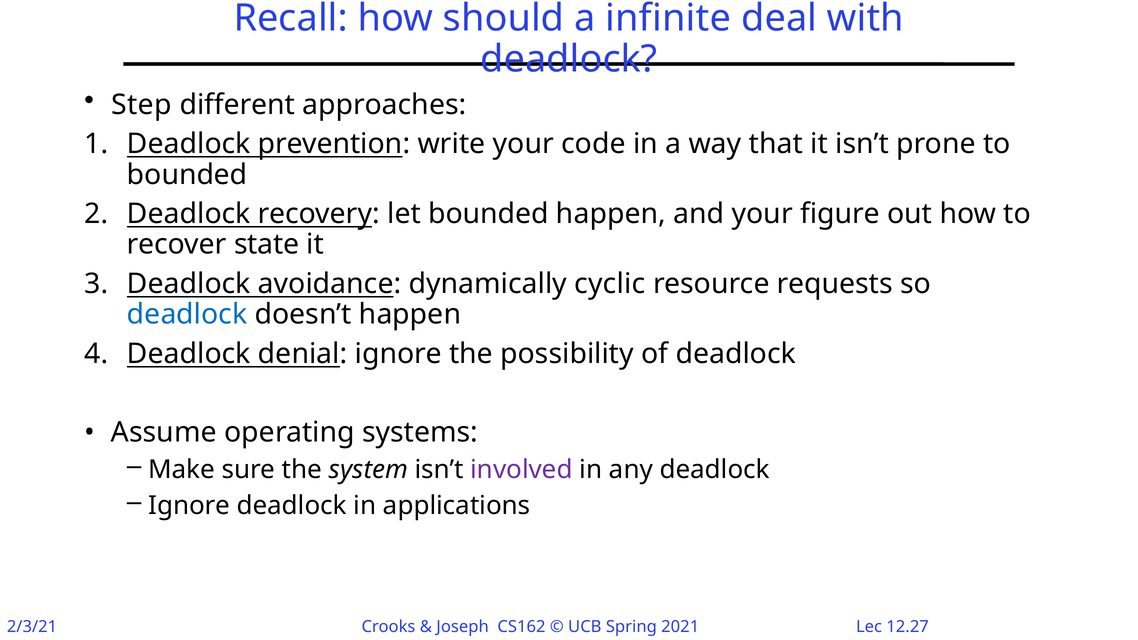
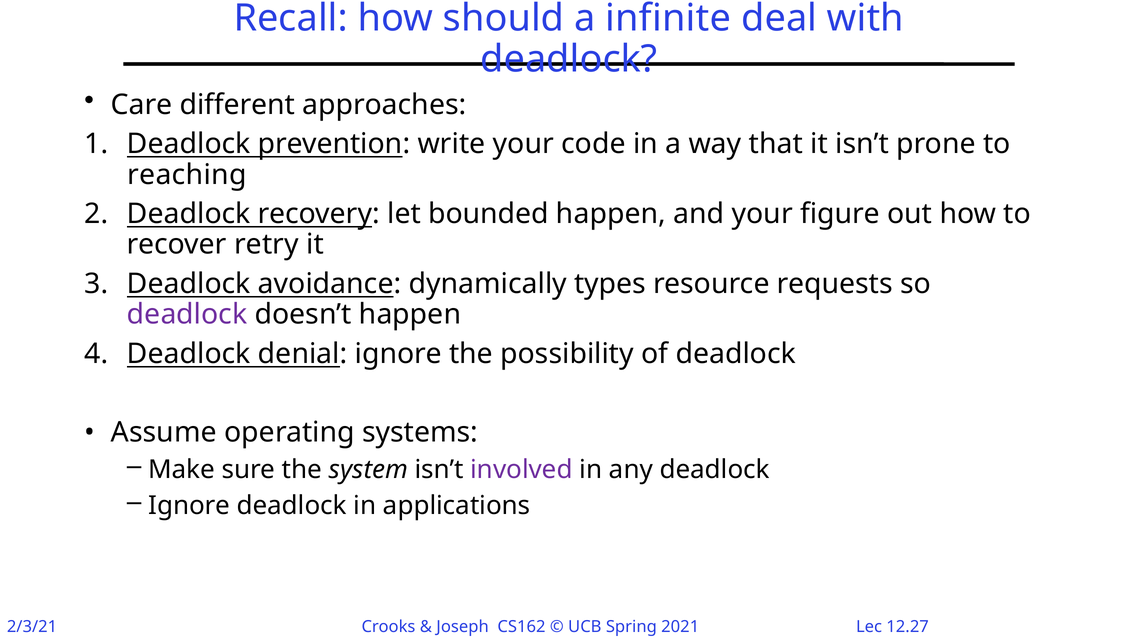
Step: Step -> Care
bounded at (187, 175): bounded -> reaching
state: state -> retry
cyclic: cyclic -> types
deadlock at (187, 315) colour: blue -> purple
